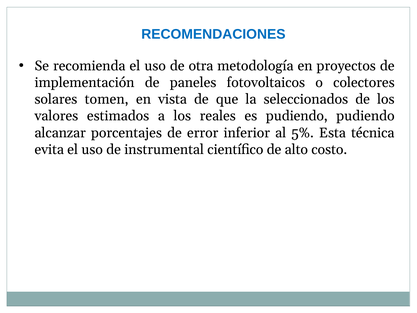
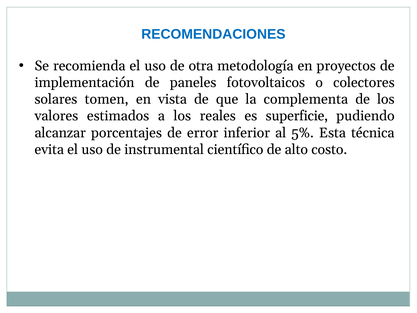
seleccionados: seleccionados -> complementa
es pudiendo: pudiendo -> superficie
